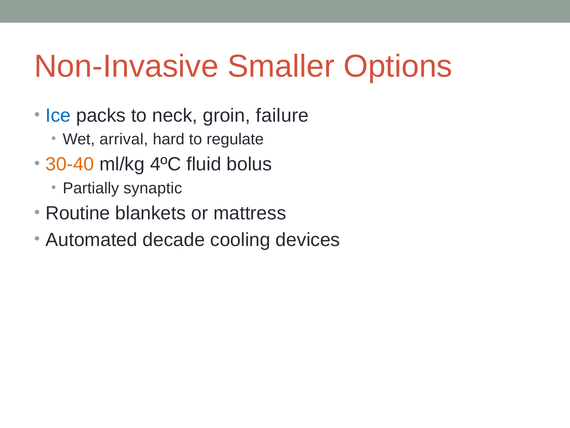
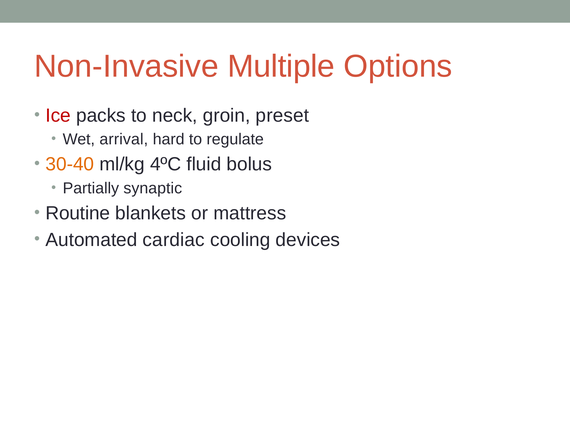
Smaller: Smaller -> Multiple
Ice colour: blue -> red
failure: failure -> preset
decade: decade -> cardiac
